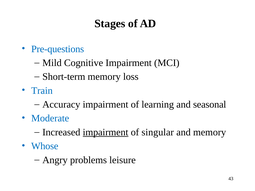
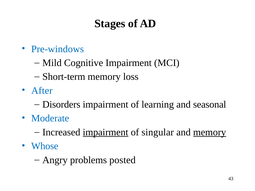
Pre-questions: Pre-questions -> Pre-windows
Train: Train -> After
Accuracy: Accuracy -> Disorders
memory at (210, 132) underline: none -> present
leisure: leisure -> posted
